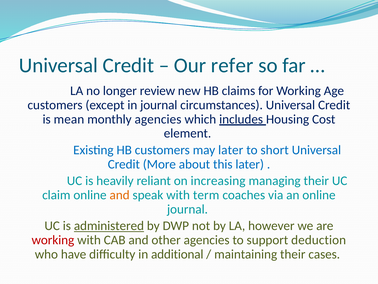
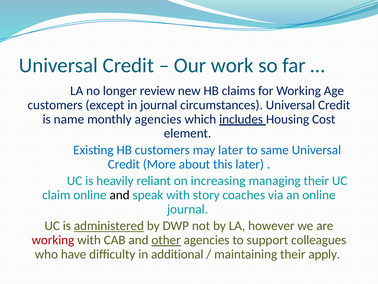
refer: refer -> work
mean: mean -> name
short: short -> same
and at (120, 195) colour: orange -> black
term: term -> story
other underline: none -> present
deduction: deduction -> colleagues
cases: cases -> apply
